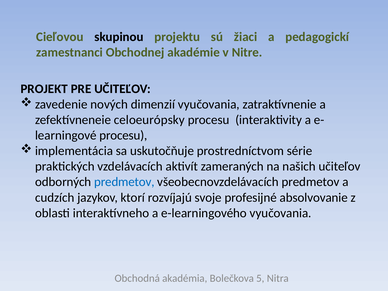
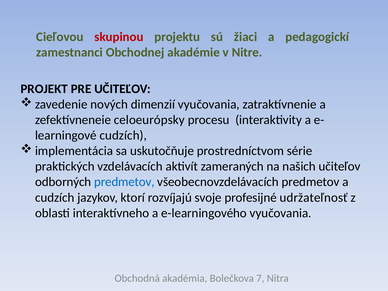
skupinou colour: black -> red
procesu at (123, 135): procesu -> cudzích
absolvovanie: absolvovanie -> udržateľnosť
5: 5 -> 7
